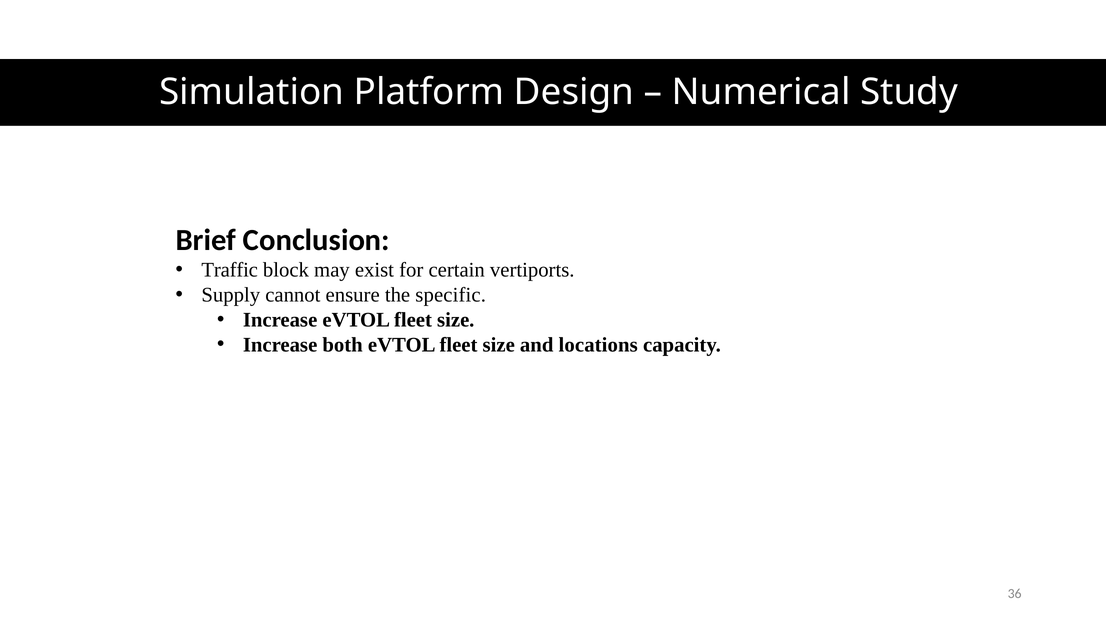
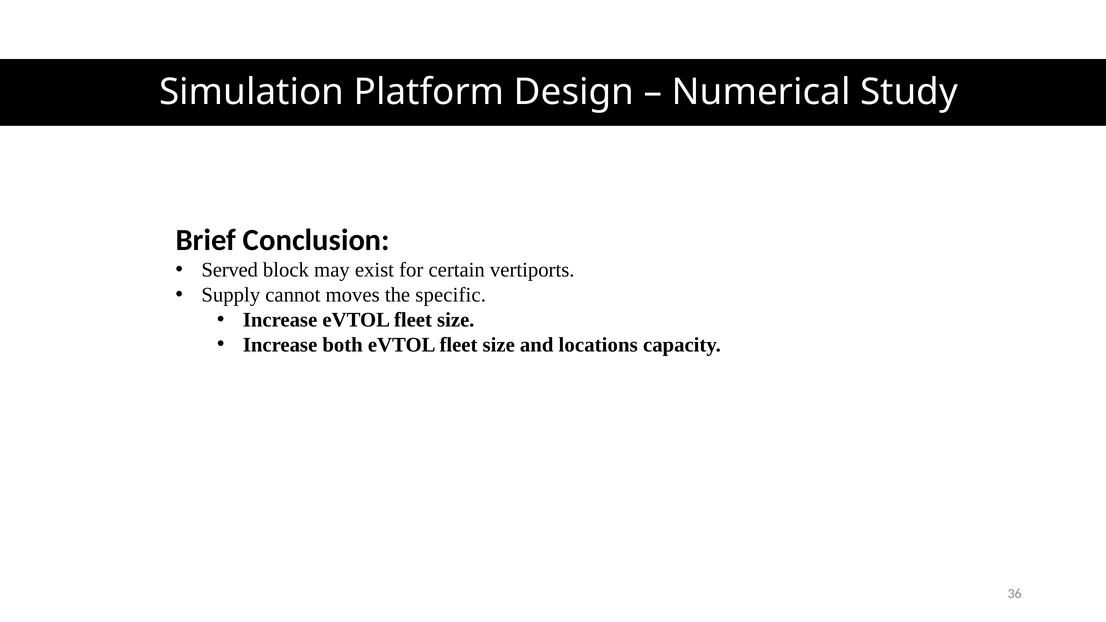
Traffic: Traffic -> Served
ensure: ensure -> moves
